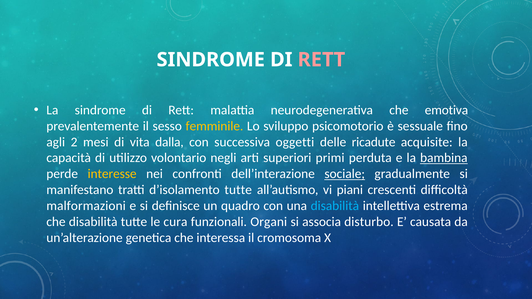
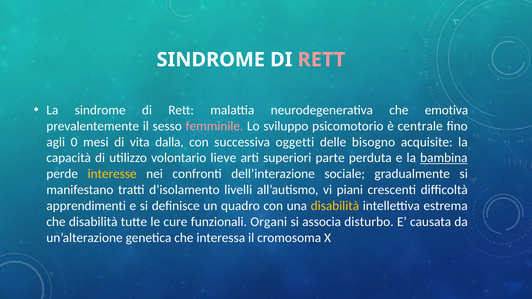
femminile colour: yellow -> pink
sessuale: sessuale -> centrale
2: 2 -> 0
ricadute: ricadute -> bisogno
negli: negli -> lieve
primi: primi -> parte
sociale underline: present -> none
d’isolamento tutte: tutte -> livelli
malformazioni: malformazioni -> apprendimenti
disabilità at (335, 206) colour: light blue -> yellow
cura: cura -> cure
